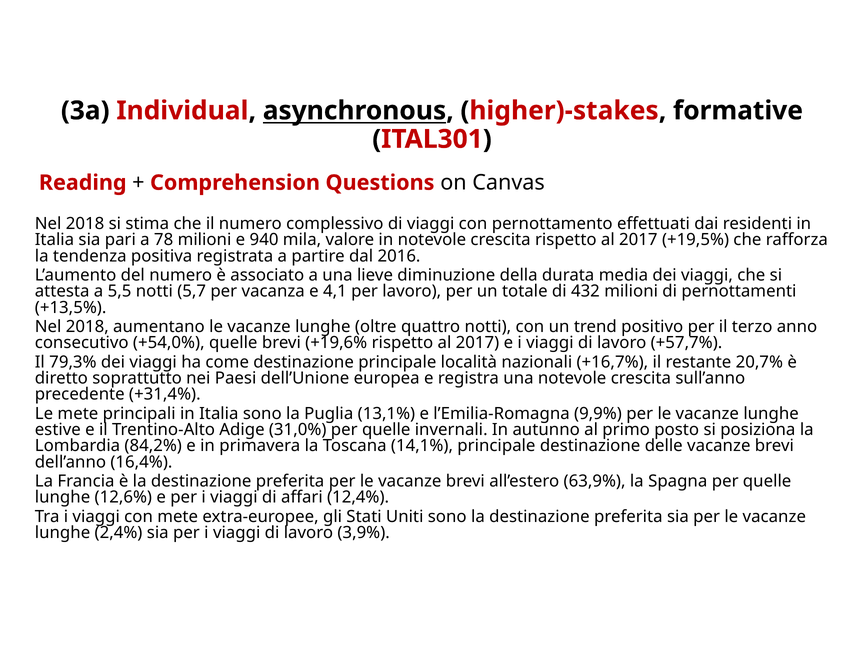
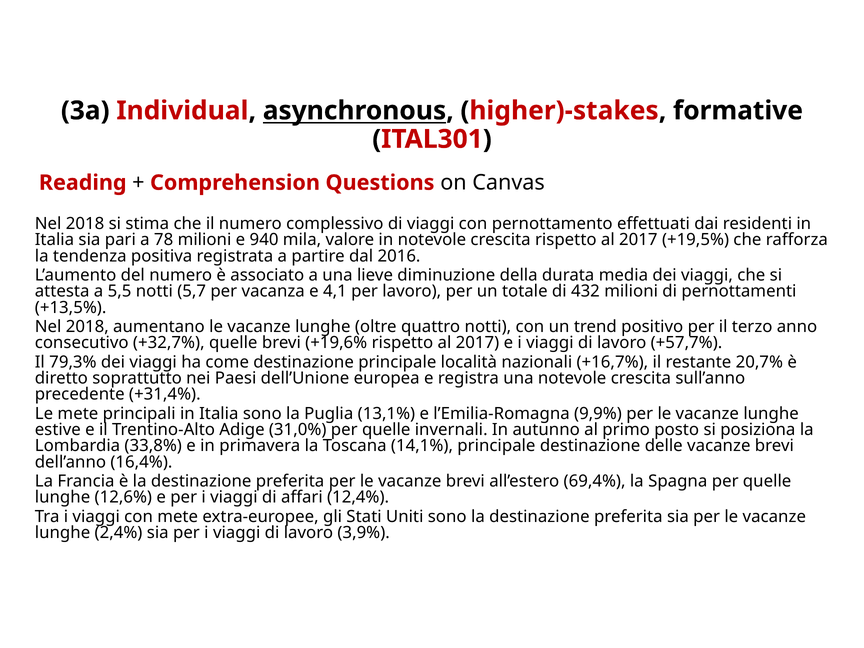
+54,0%: +54,0% -> +32,7%
84,2%: 84,2% -> 33,8%
63,9%: 63,9% -> 69,4%
